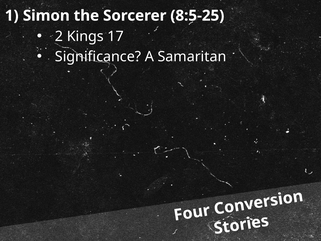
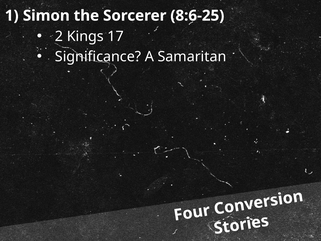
8:5-25: 8:5-25 -> 8:6-25
